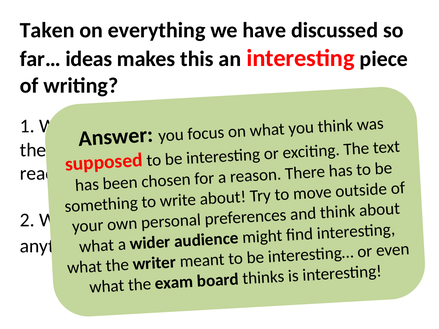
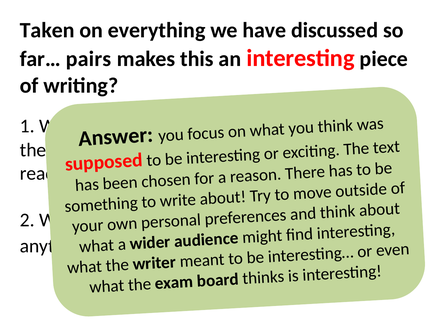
ideas: ideas -> pairs
